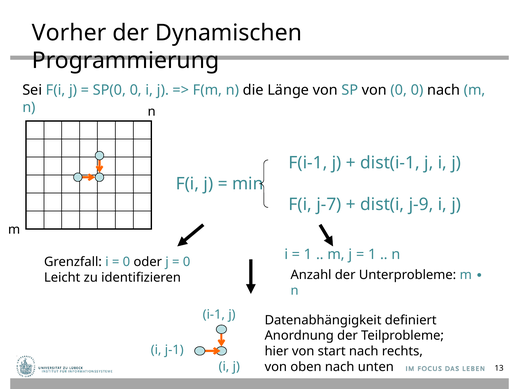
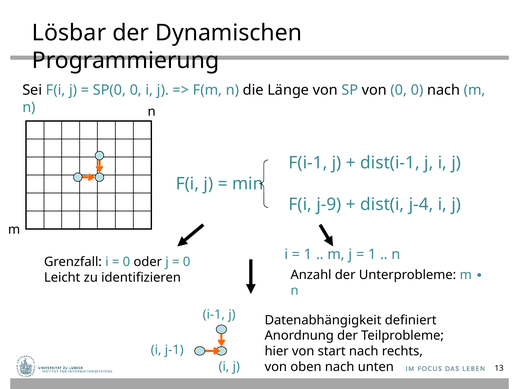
Vorher: Vorher -> Lösbar
j-7: j-7 -> j-9
j-9: j-9 -> j-4
